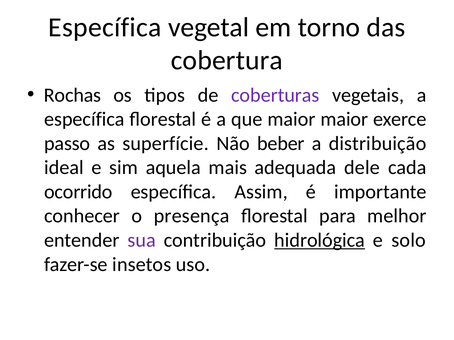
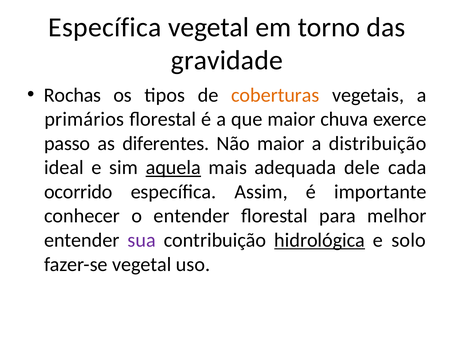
cobertura: cobertura -> gravidade
coberturas colour: purple -> orange
específica at (84, 119): específica -> primários
maior maior: maior -> chuva
superfície: superfície -> diferentes
Não beber: beber -> maior
aquela underline: none -> present
o presença: presença -> entender
fazer-se insetos: insetos -> vegetal
